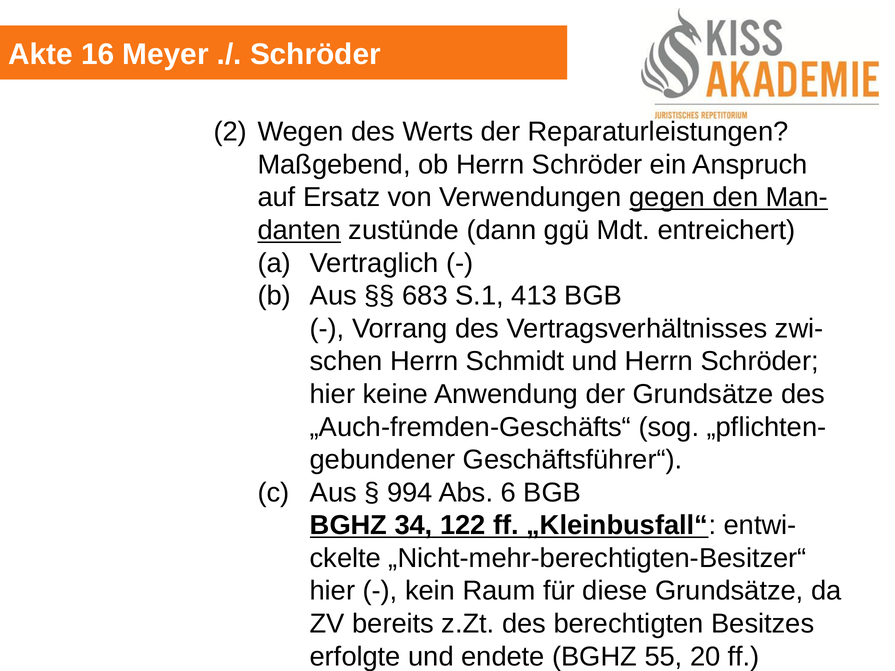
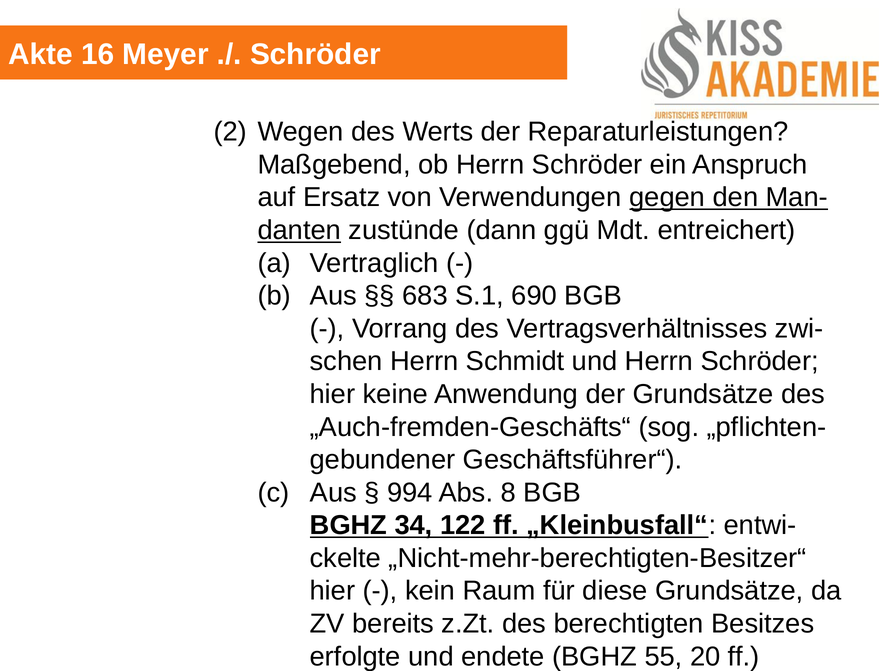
413: 413 -> 690
6: 6 -> 8
